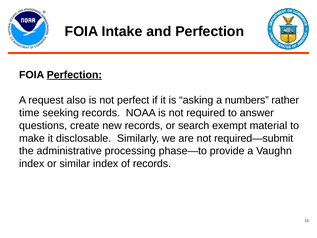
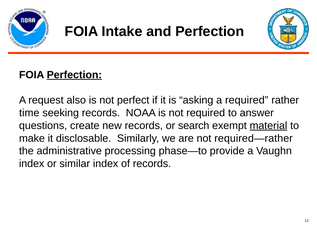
a numbers: numbers -> required
material underline: none -> present
required—submit: required—submit -> required—rather
